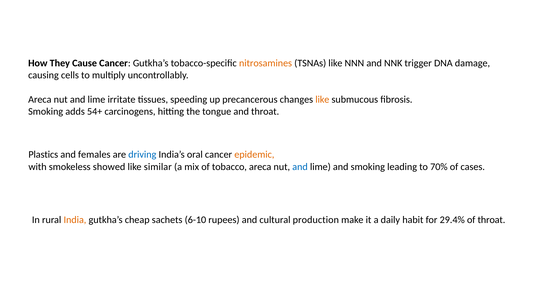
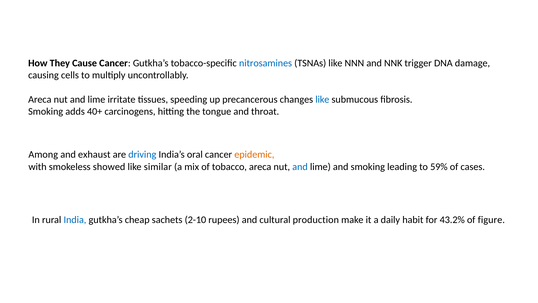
nitrosamines colour: orange -> blue
like at (322, 99) colour: orange -> blue
54+: 54+ -> 40+
Plastics: Plastics -> Among
females: females -> exhaust
70%: 70% -> 59%
India colour: orange -> blue
6-10: 6-10 -> 2-10
29.4%: 29.4% -> 43.2%
of throat: throat -> figure
